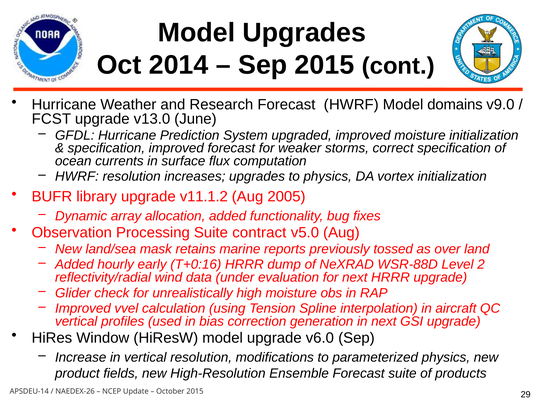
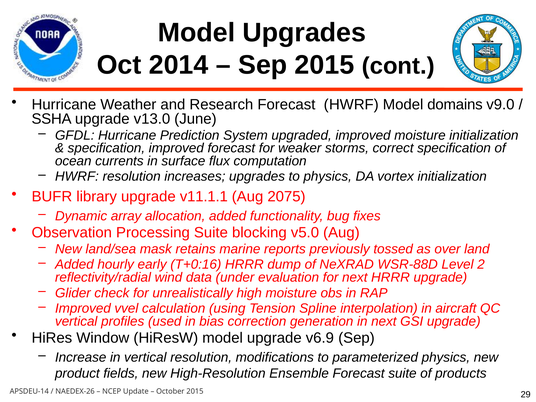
FCST: FCST -> SSHA
v11.1.2: v11.1.2 -> v11.1.1
2005: 2005 -> 2075
contract: contract -> blocking
v6.0: v6.0 -> v6.9
